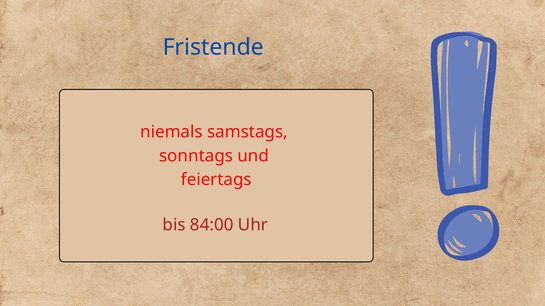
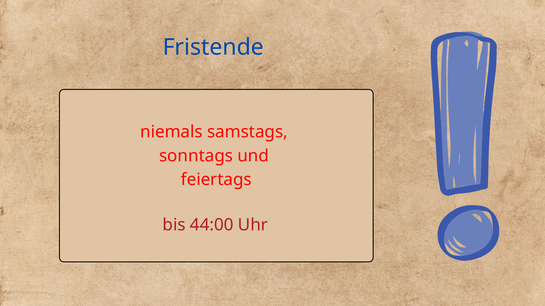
84:00: 84:00 -> 44:00
